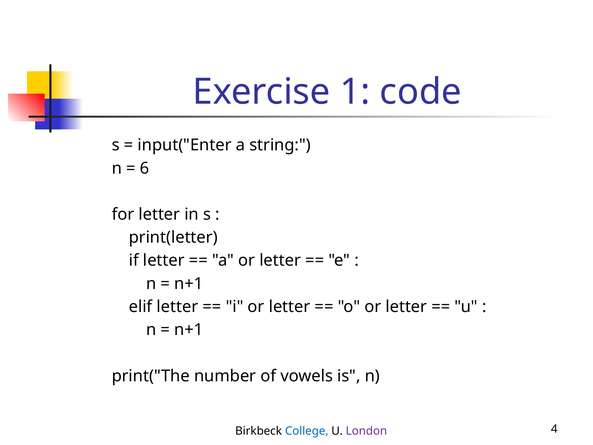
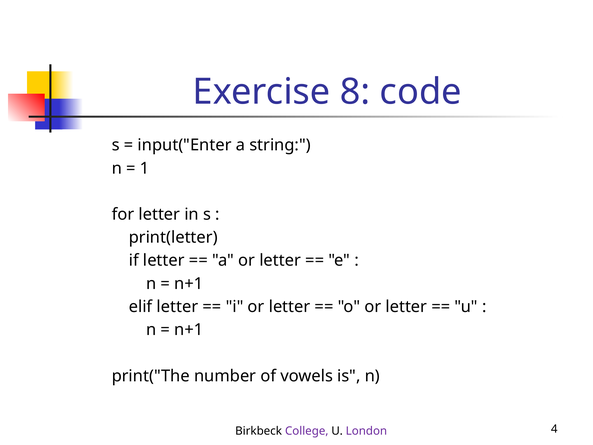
1: 1 -> 8
6: 6 -> 1
College colour: blue -> purple
